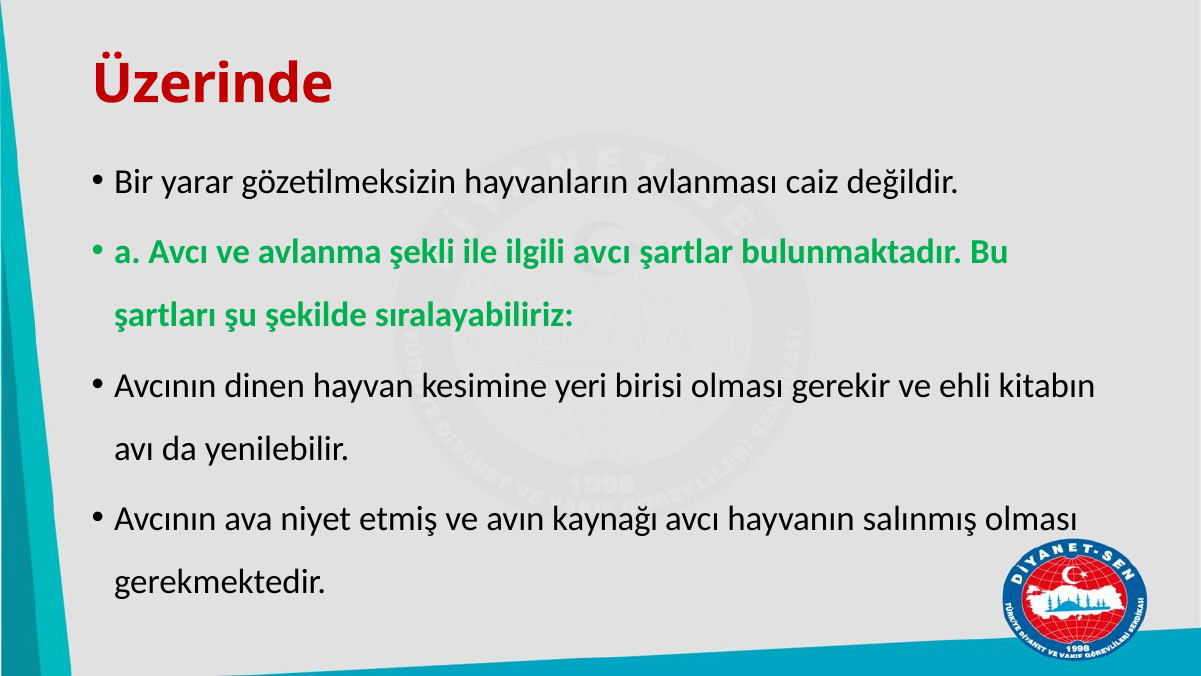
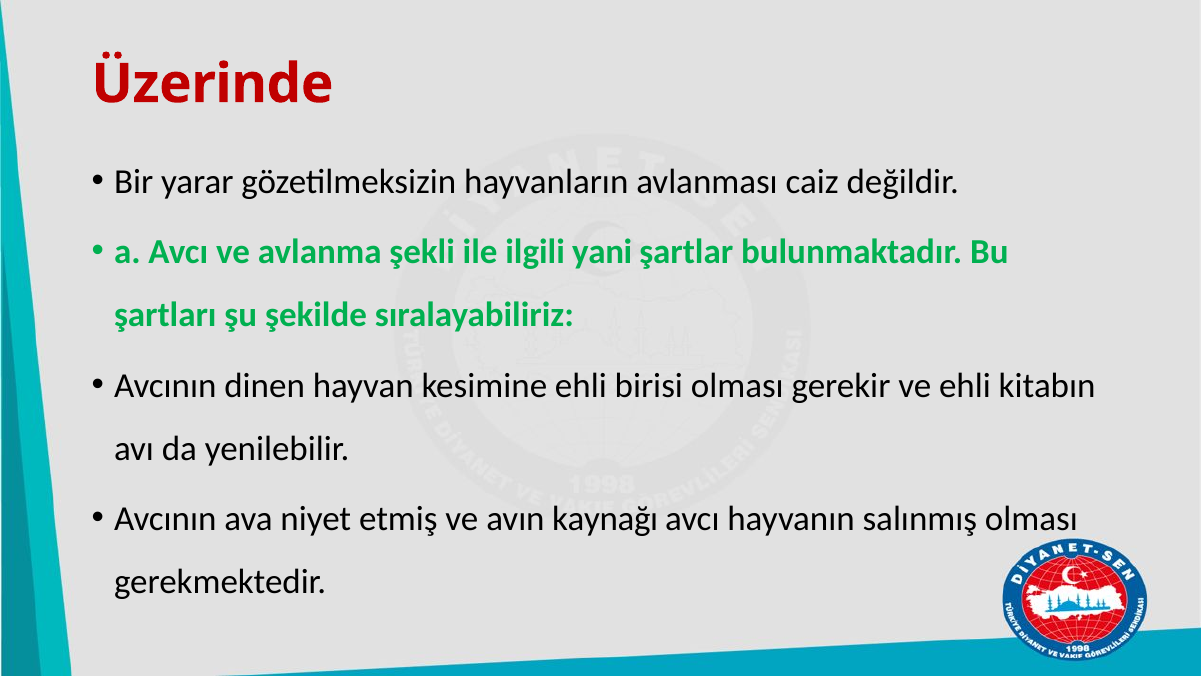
ilgili avcı: avcı -> yani
kesimine yeri: yeri -> ehli
